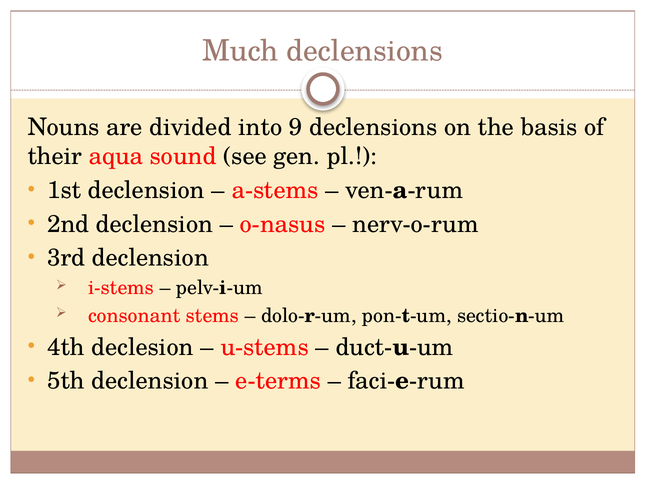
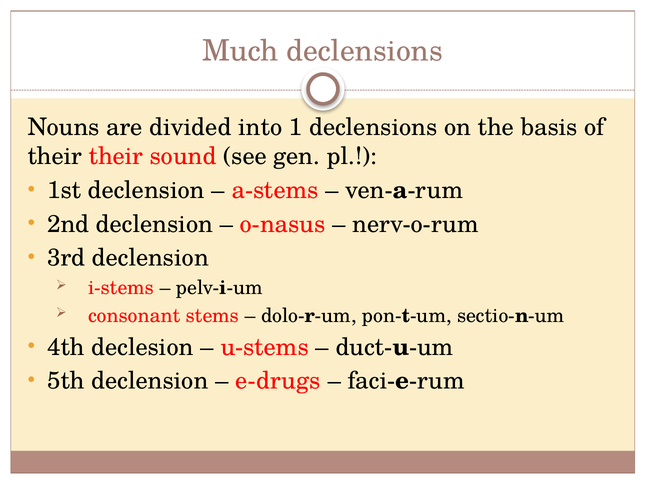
9: 9 -> 1
their aqua: aqua -> their
e-terms: e-terms -> e-drugs
